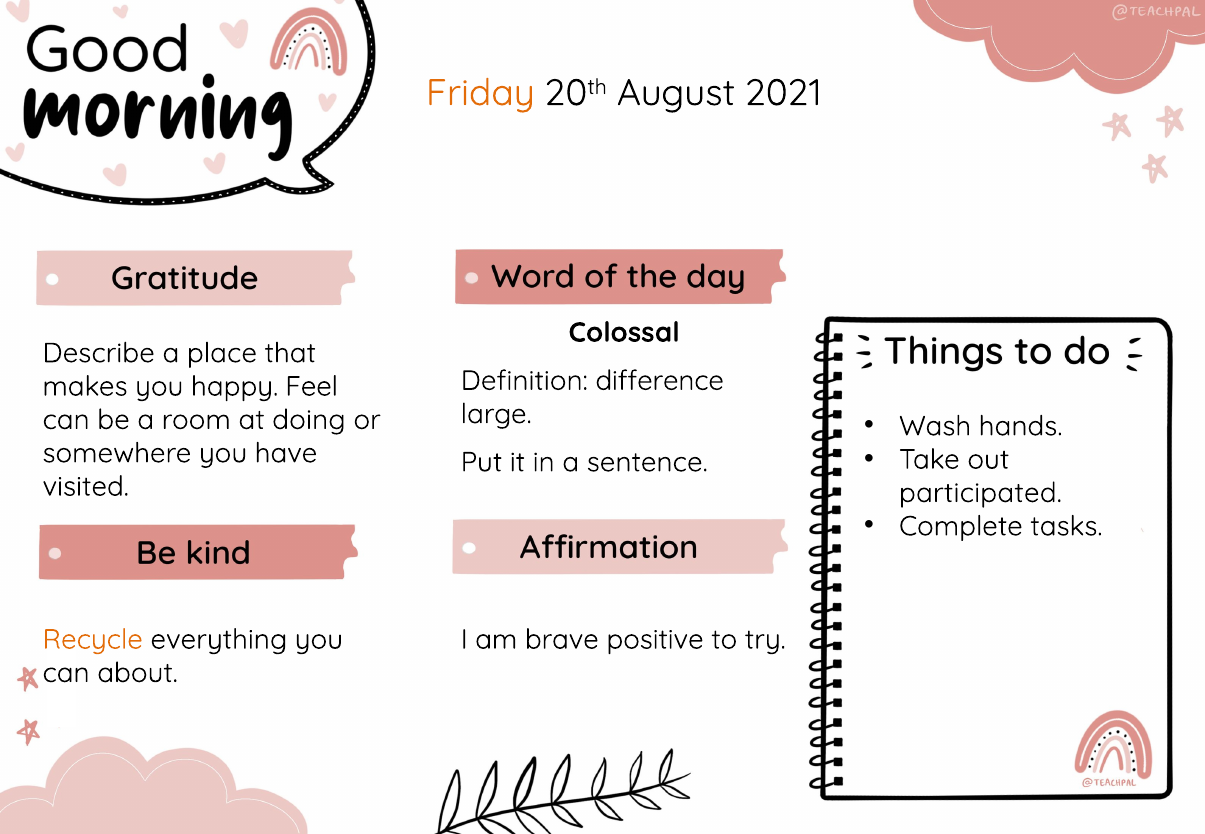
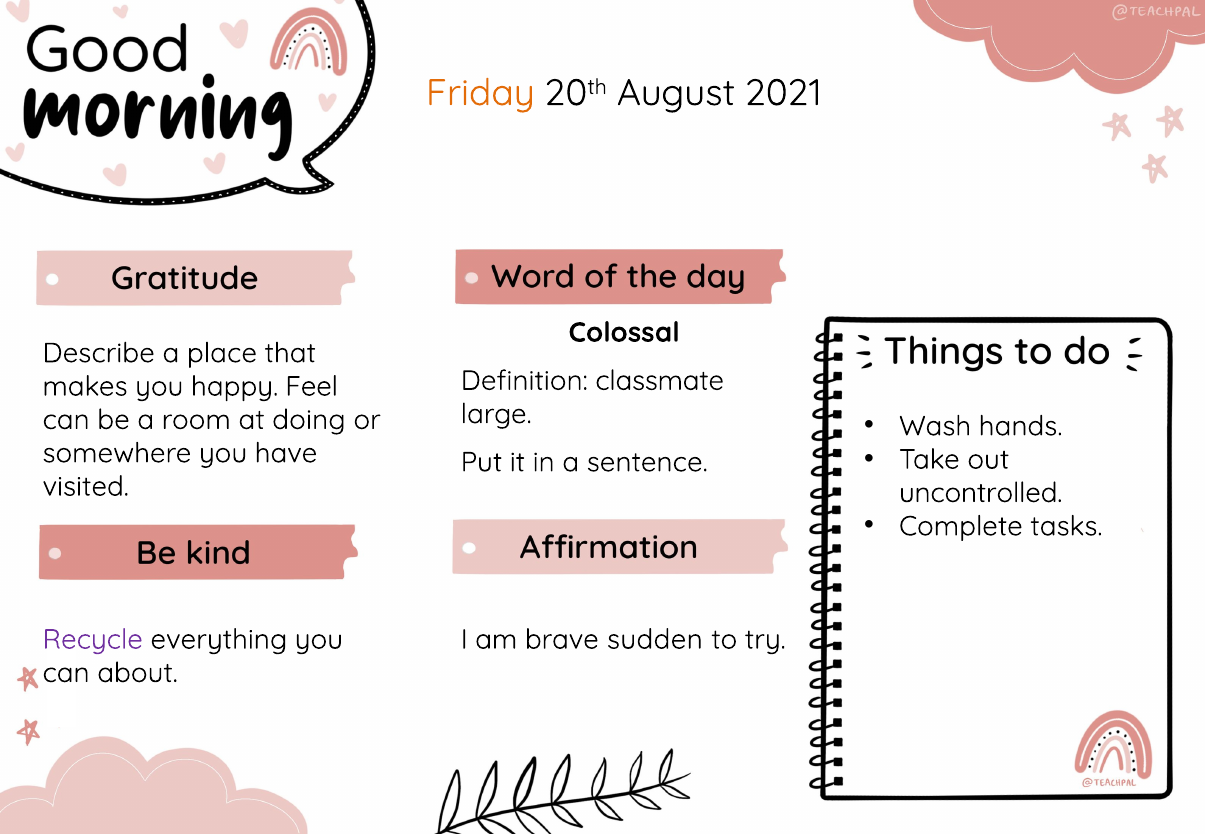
difference: difference -> classmate
participated: participated -> uncontrolled
Recycle colour: orange -> purple
positive: positive -> sudden
